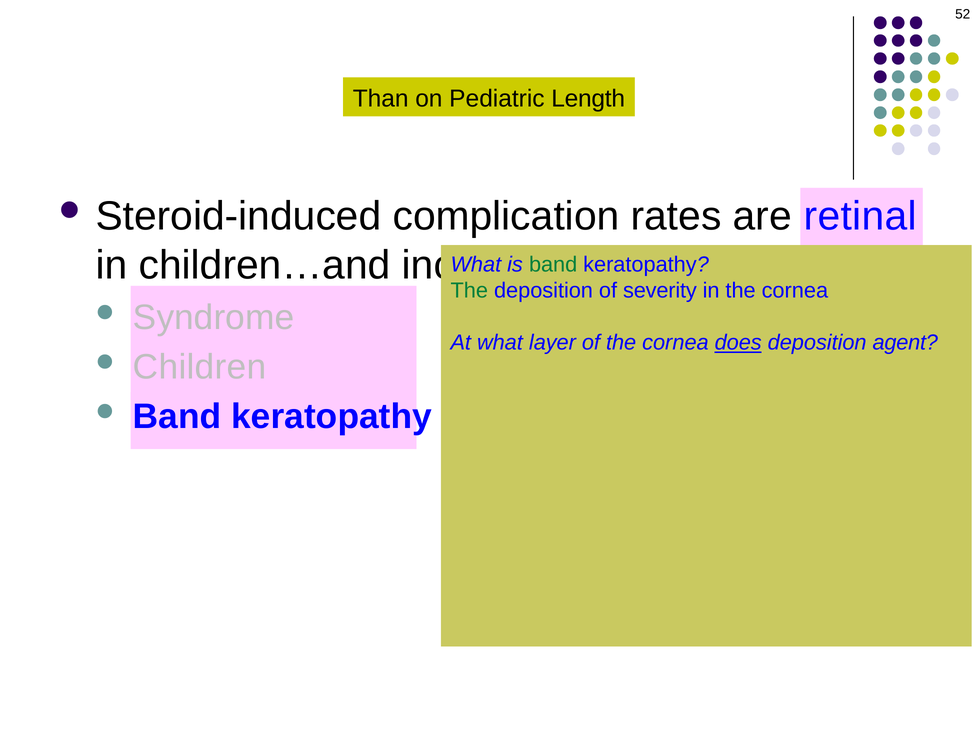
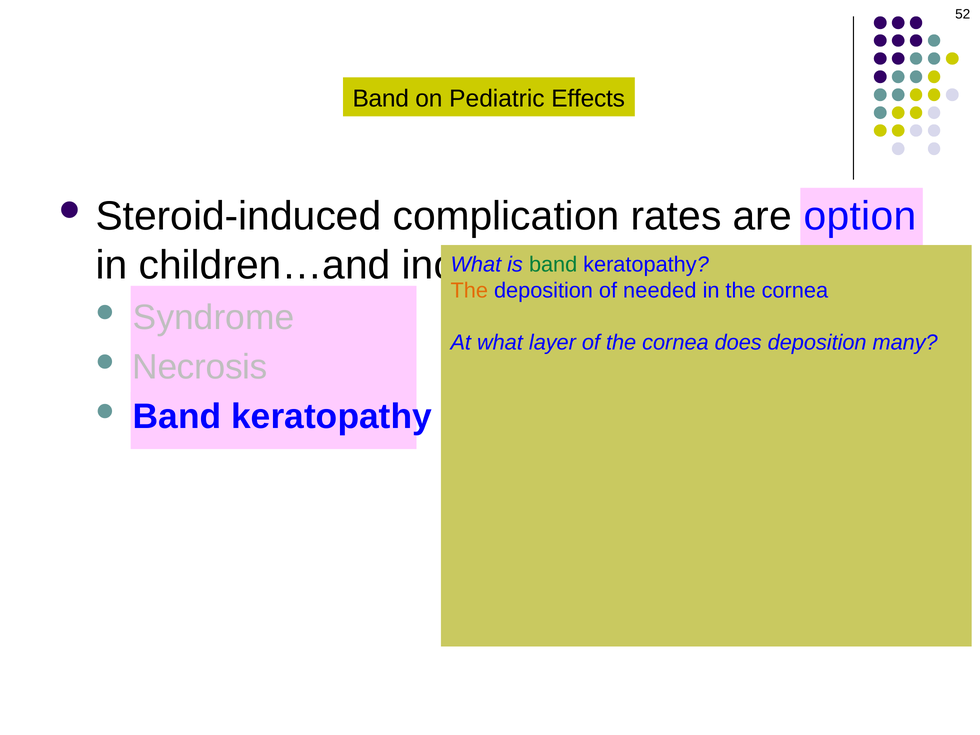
Than at (381, 99): Than -> Band
Length: Length -> Effects
retinal: retinal -> option
The at (469, 291) colour: green -> orange
severity: severity -> needed
does at (738, 343) underline: present -> none
agent: agent -> many
Children: Children -> Necrosis
